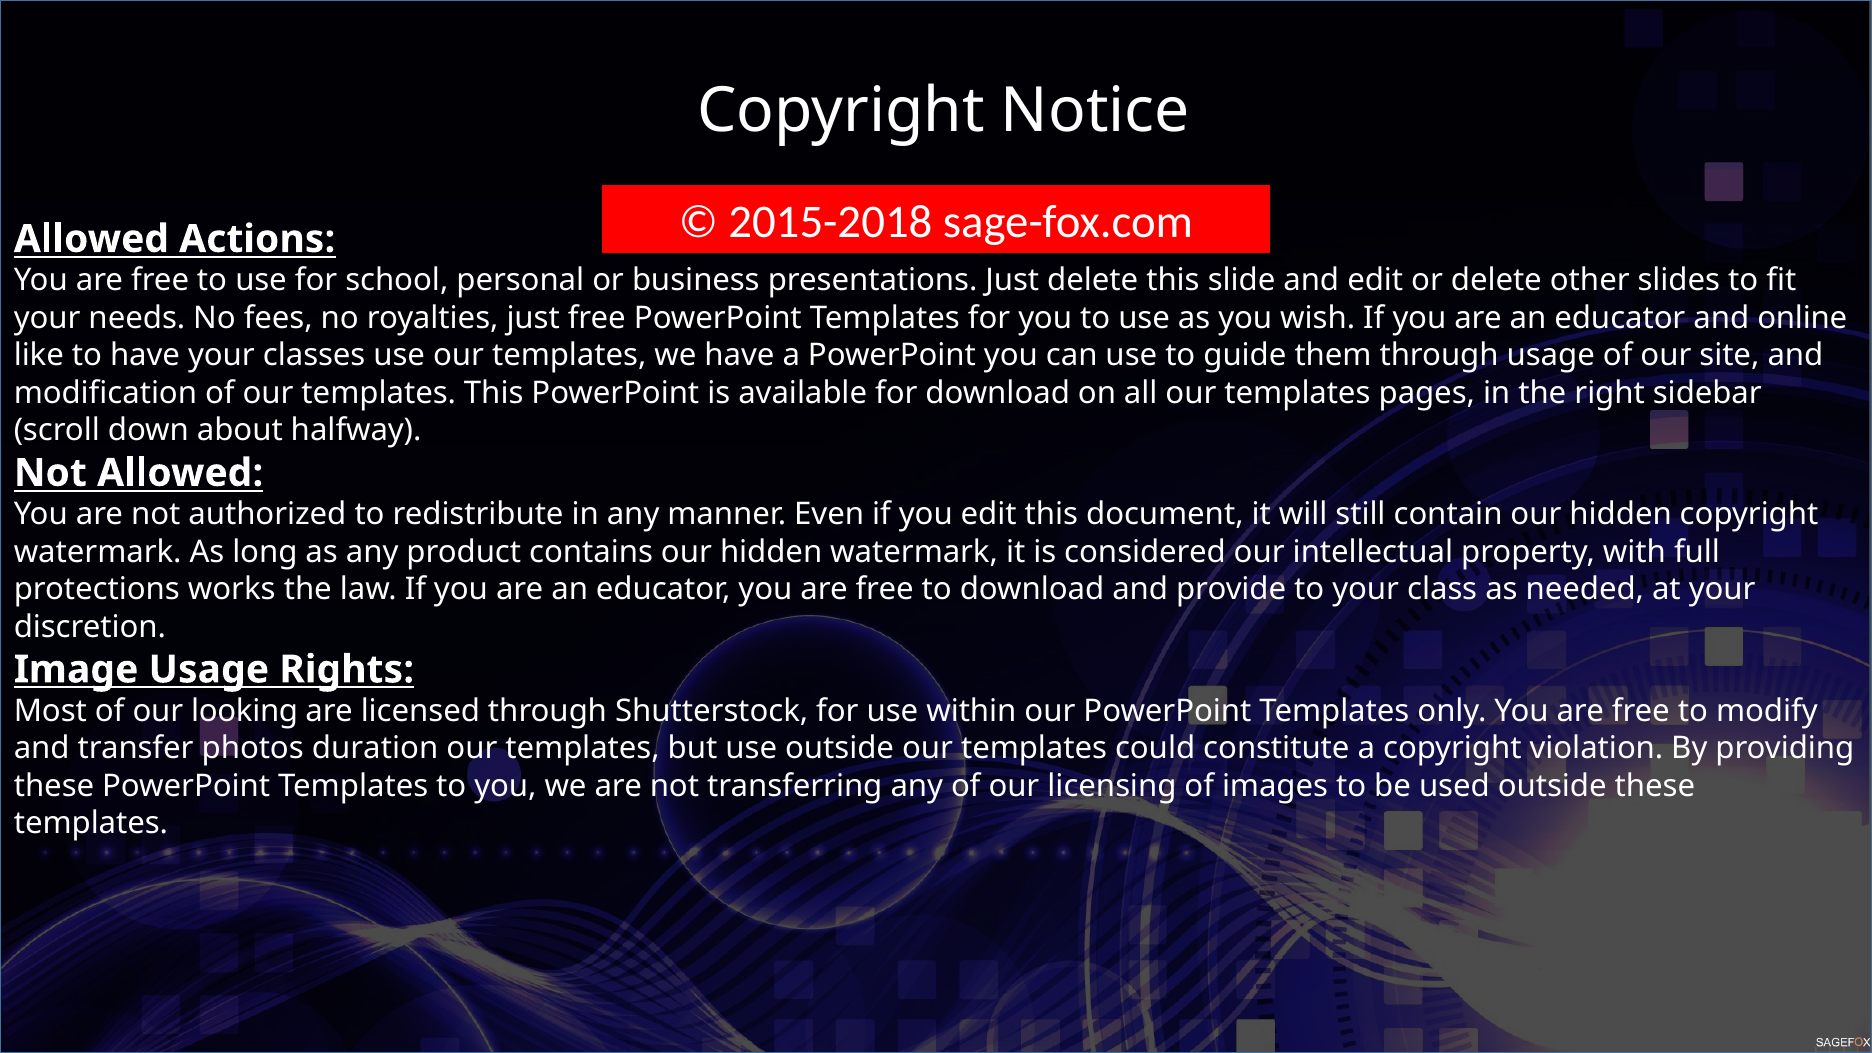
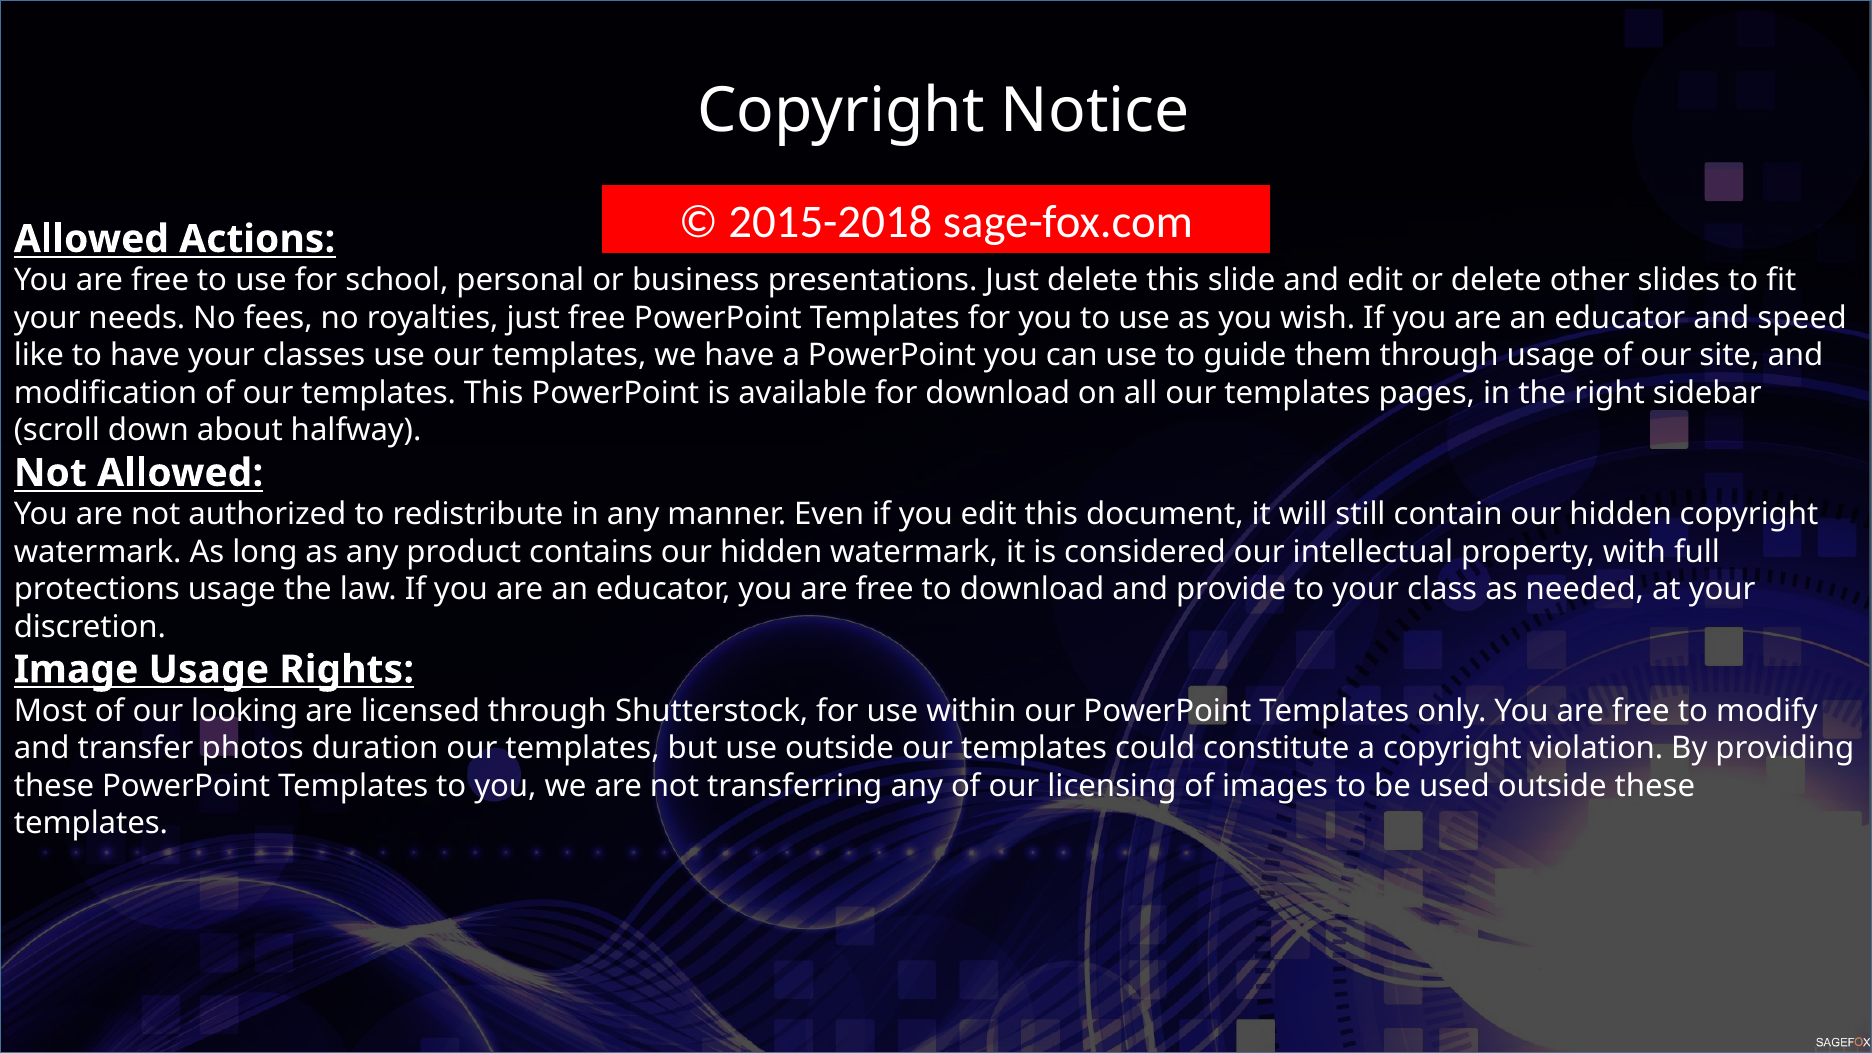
online: online -> speed
protections works: works -> usage
